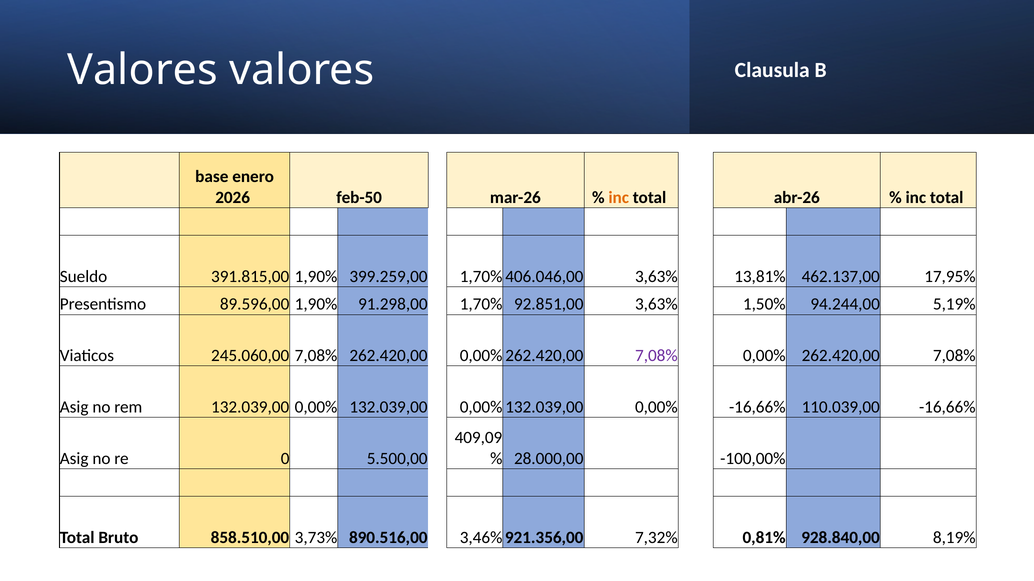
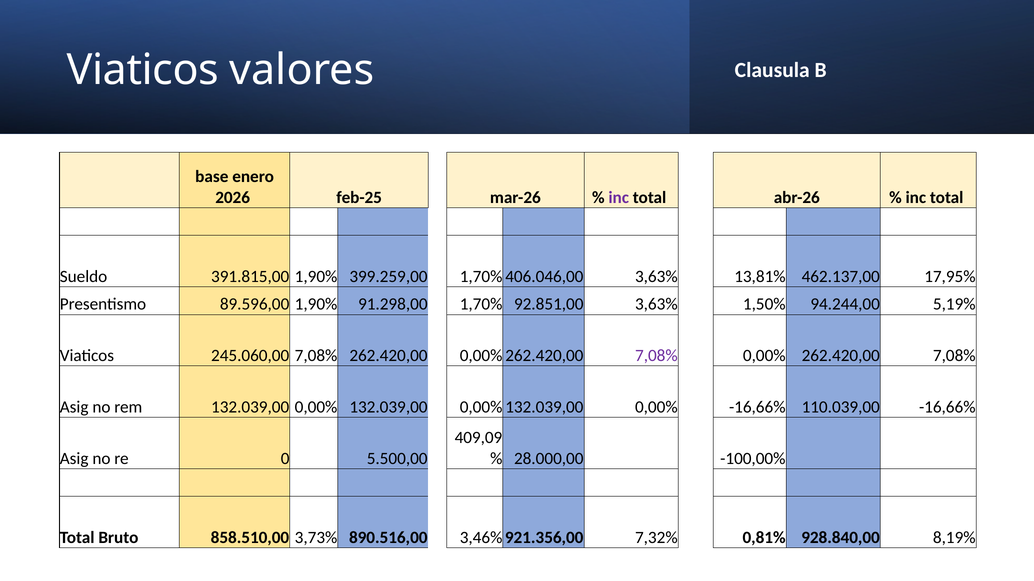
Valores at (143, 70): Valores -> Viaticos
feb-50: feb-50 -> feb-25
inc at (619, 198) colour: orange -> purple
